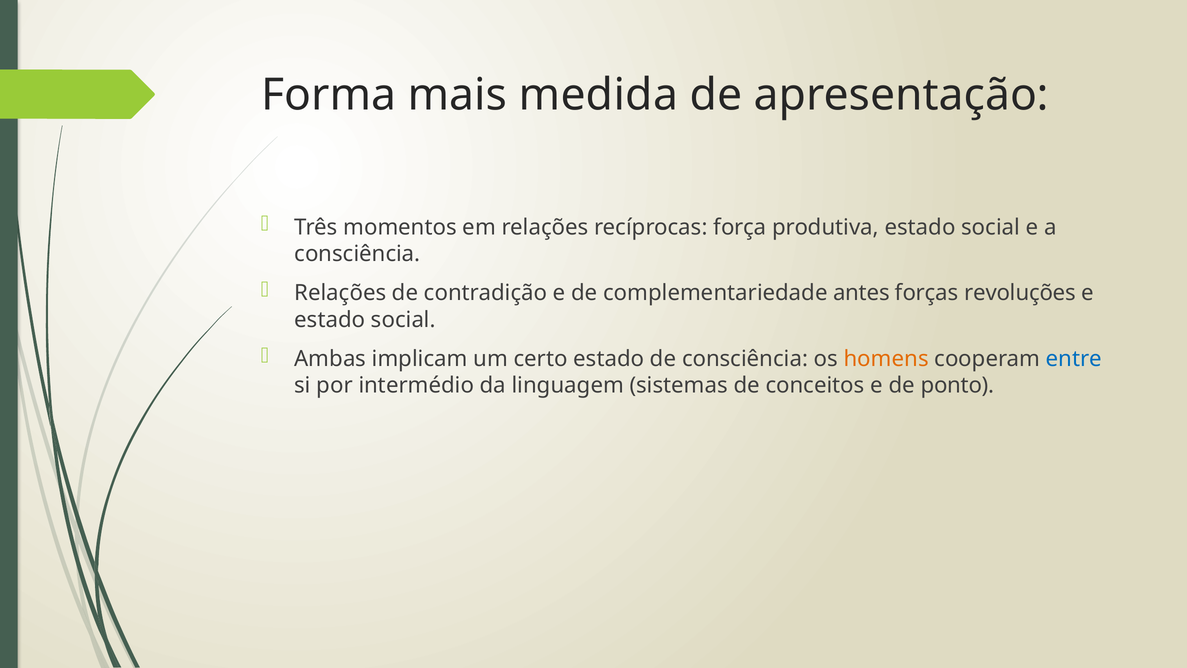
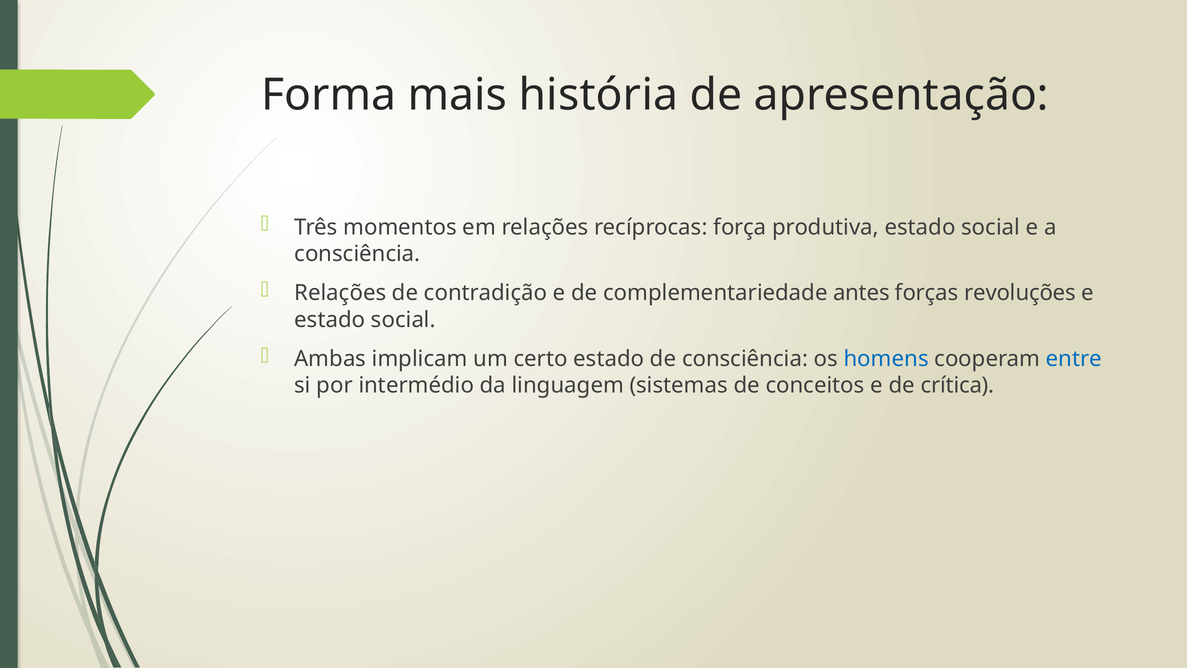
medida: medida -> história
homens colour: orange -> blue
ponto: ponto -> crítica
